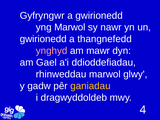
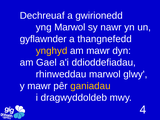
Gyfryngwr: Gyfryngwr -> Dechreuaf
gwirionedd at (43, 39): gwirionedd -> gyflawnder
ynghyd colour: pink -> yellow
y gadw: gadw -> mawr
